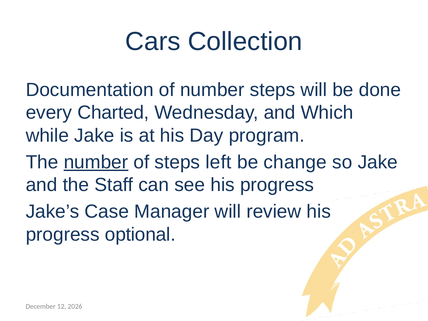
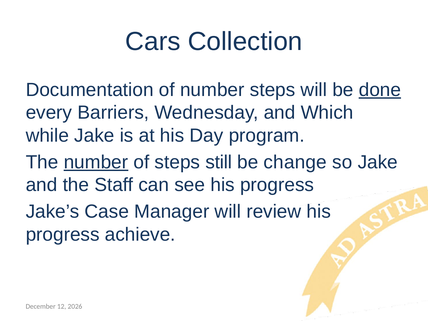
done underline: none -> present
Charted: Charted -> Barriers
left: left -> still
optional: optional -> achieve
